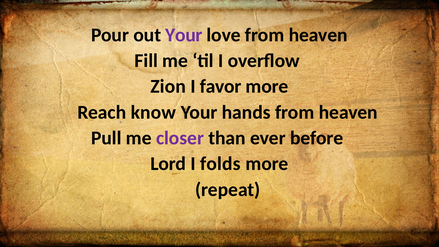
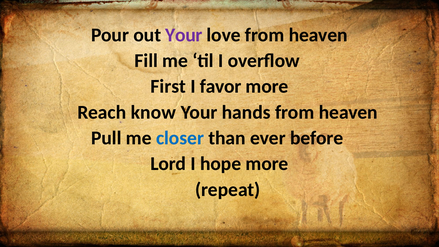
Zion: Zion -> First
closer colour: purple -> blue
folds: folds -> hope
